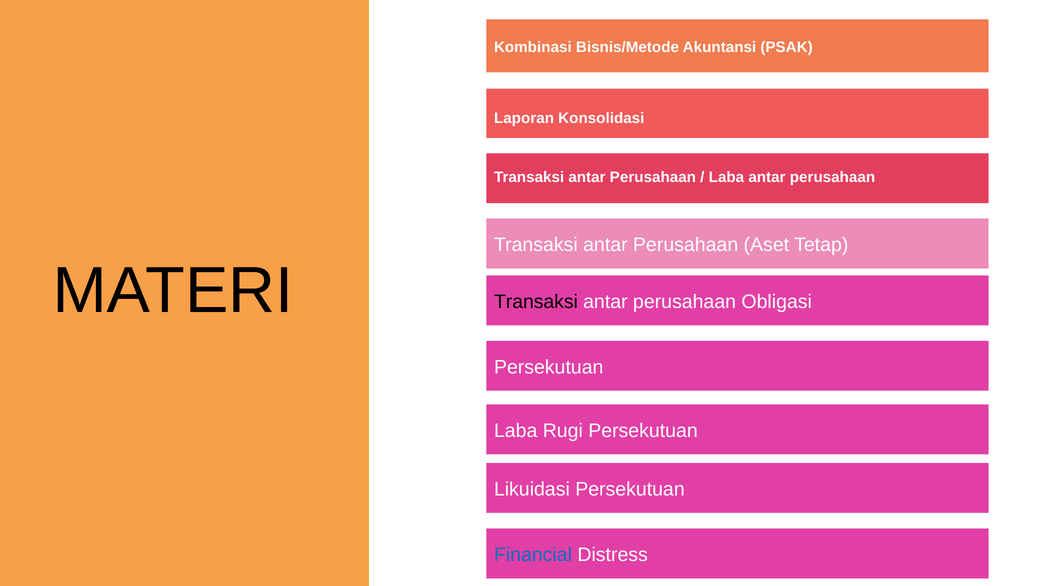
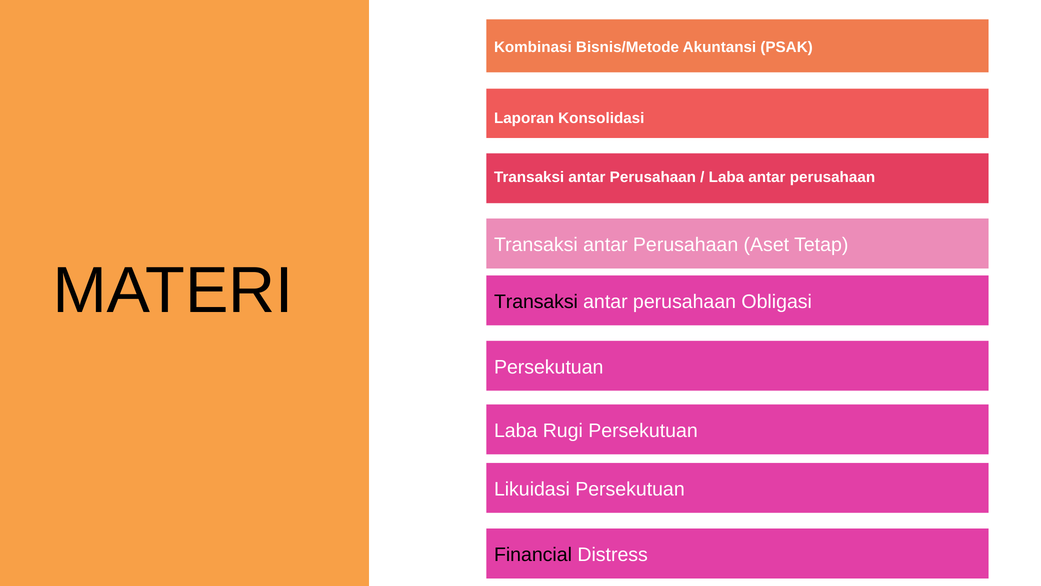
Financial colour: blue -> black
